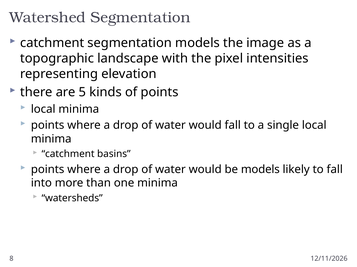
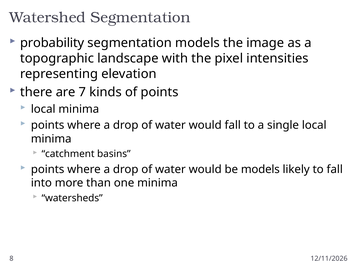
catchment at (52, 43): catchment -> probability
5: 5 -> 7
